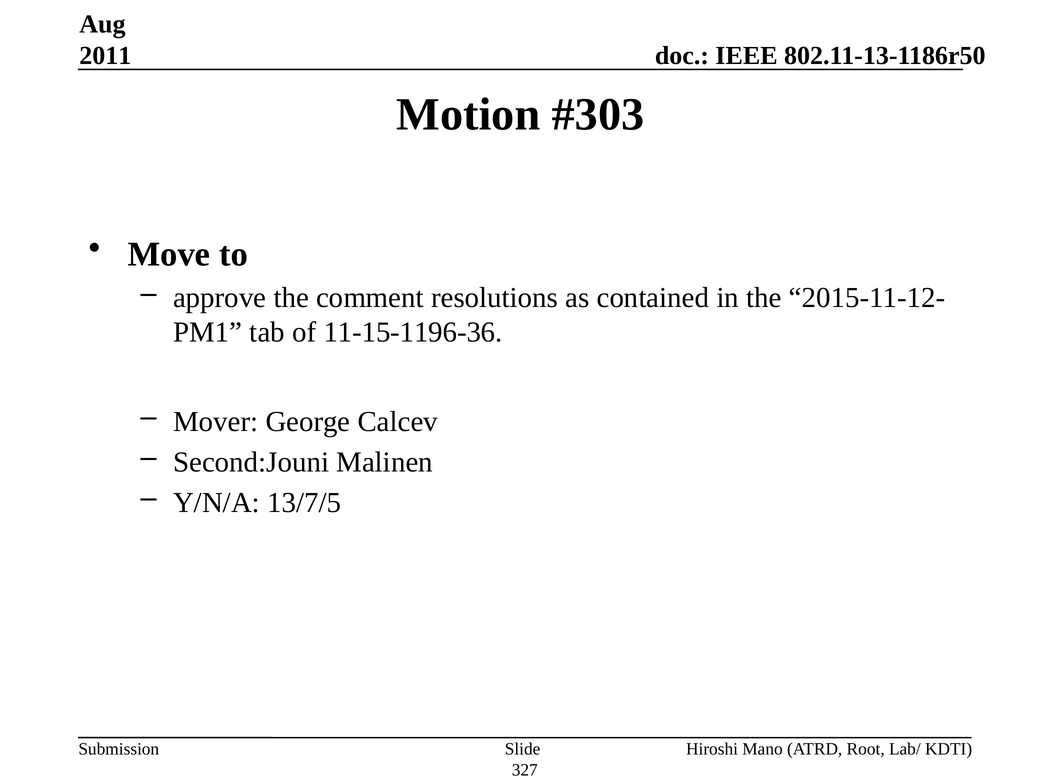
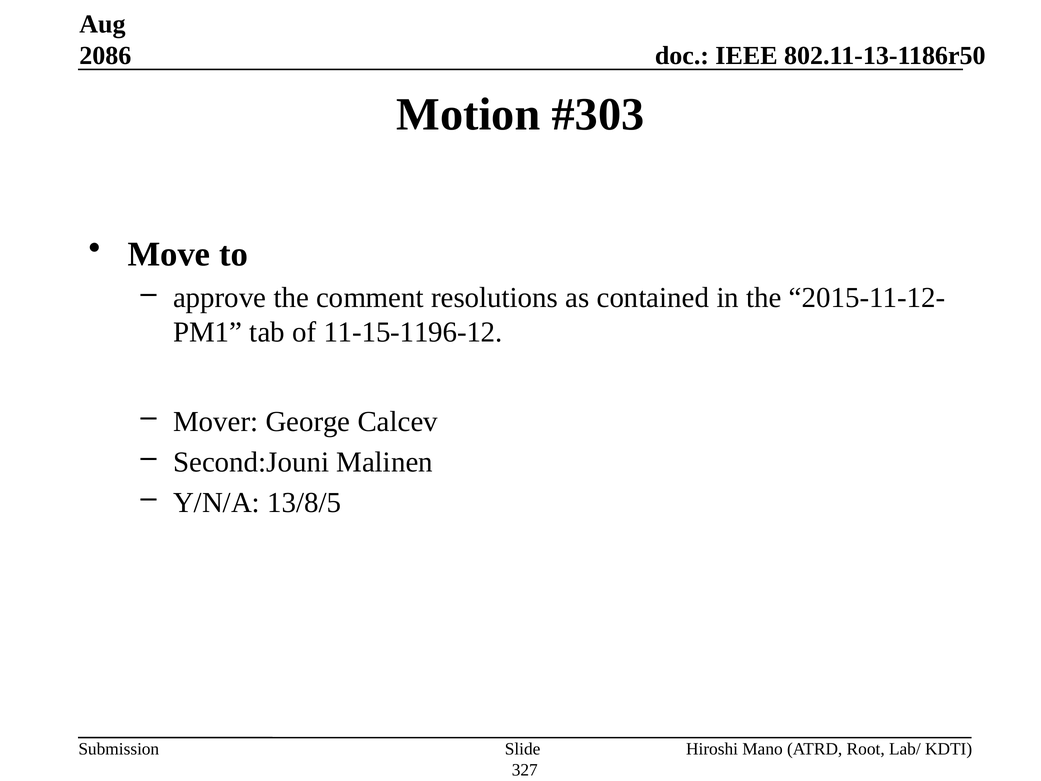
2011: 2011 -> 2086
11-15-1196-36: 11-15-1196-36 -> 11-15-1196-12
13/7/5: 13/7/5 -> 13/8/5
